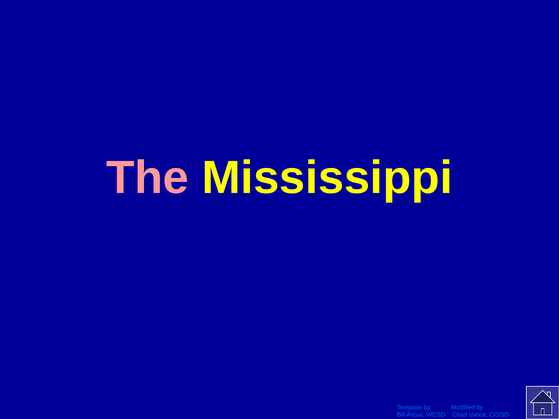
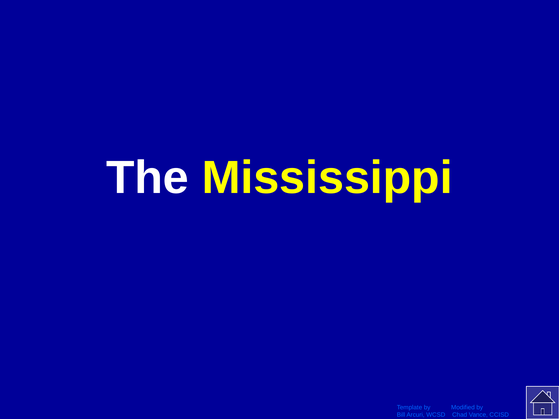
The colour: pink -> white
